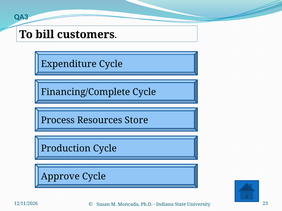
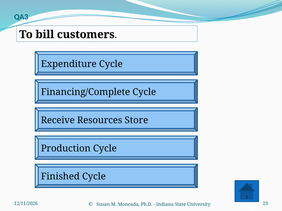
Process: Process -> Receive
Approve: Approve -> Finished
